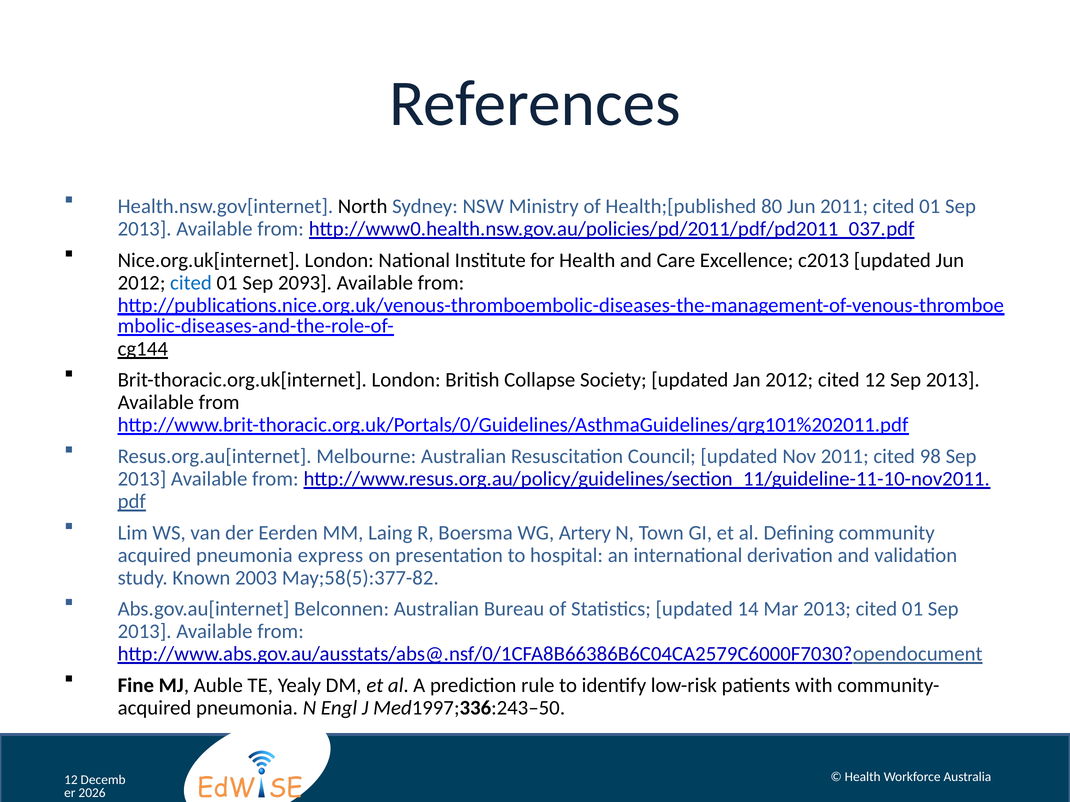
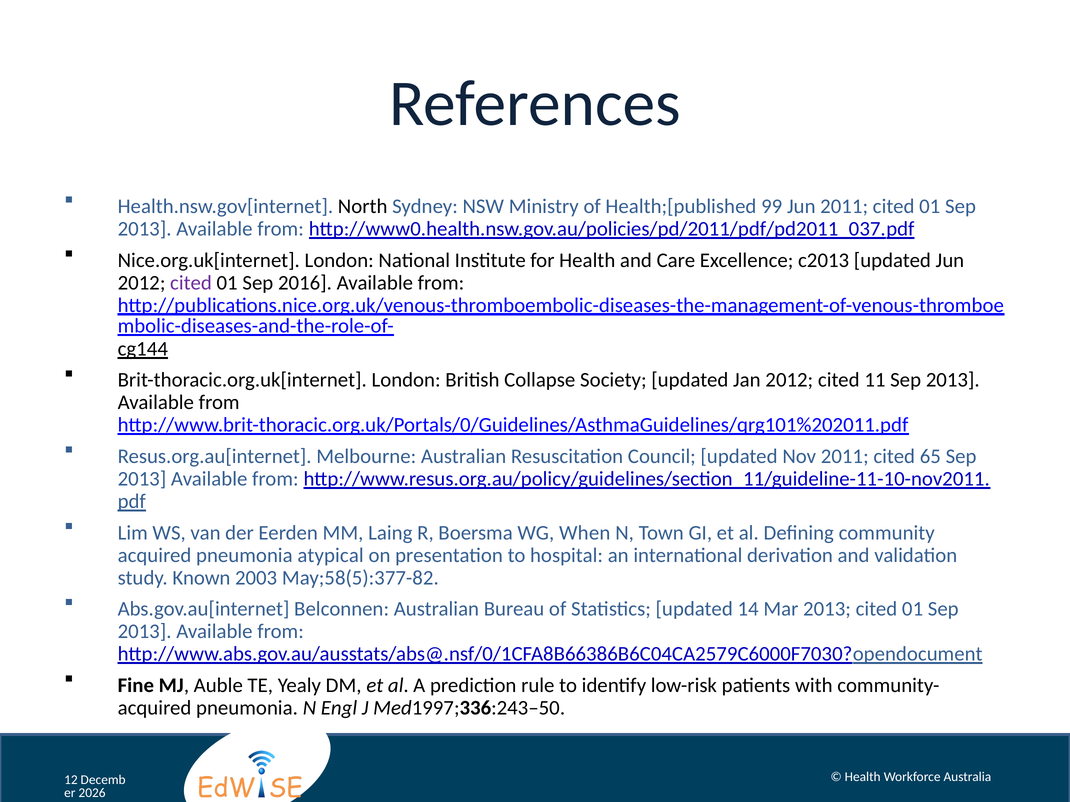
80: 80 -> 99
cited at (191, 283) colour: blue -> purple
2093: 2093 -> 2016
cited 12: 12 -> 11
98: 98 -> 65
Artery: Artery -> When
express: express -> atypical
